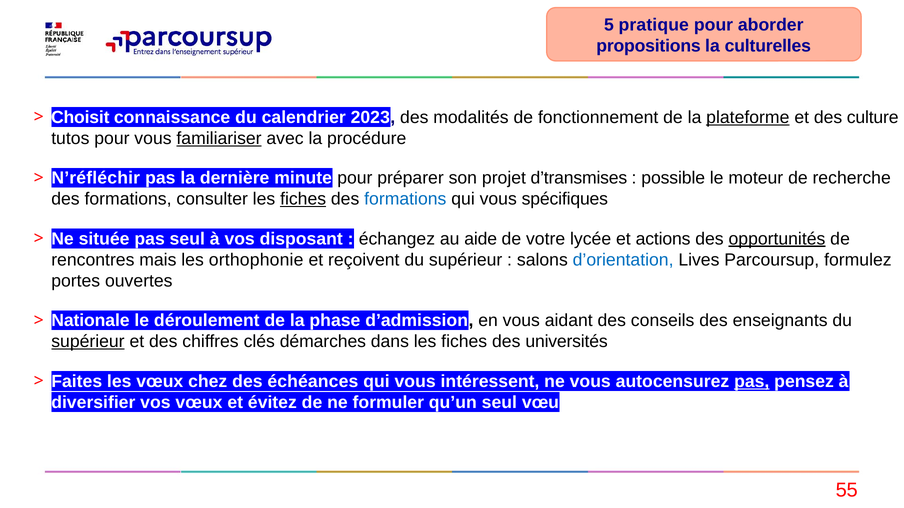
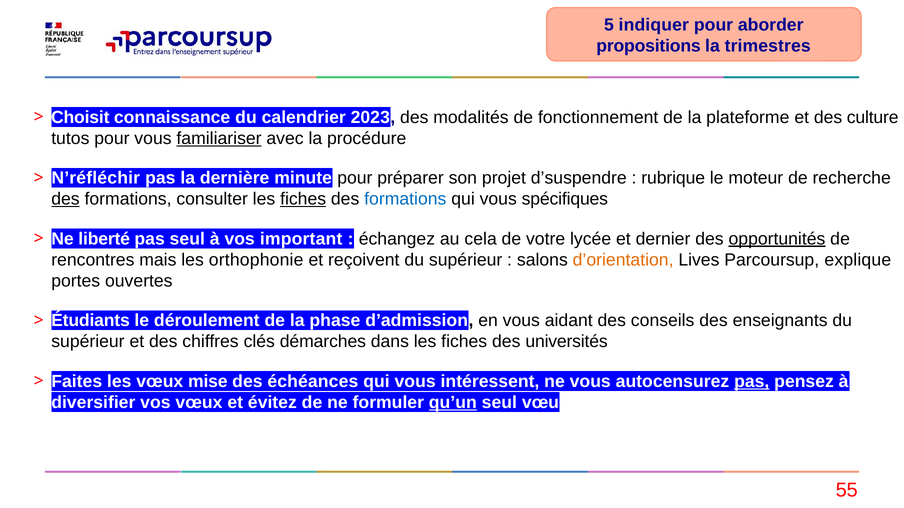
pratique: pratique -> indiquer
culturelles: culturelles -> trimestres
plateforme underline: present -> none
d’transmises: d’transmises -> d’suspendre
possible: possible -> rubrique
des at (65, 199) underline: none -> present
située: située -> liberté
disposant: disposant -> important
aide: aide -> cela
actions: actions -> dernier
d’orientation colour: blue -> orange
formulez: formulez -> explique
Nationale: Nationale -> Étudiants
supérieur at (88, 342) underline: present -> none
chez: chez -> mise
qu’un underline: none -> present
